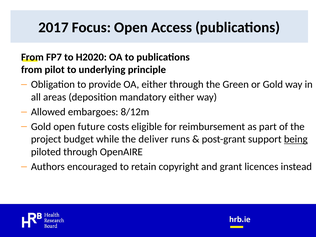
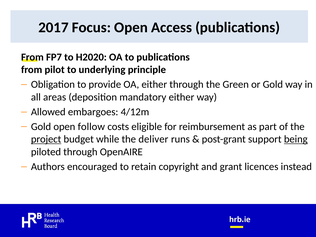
8/12m: 8/12m -> 4/12m
future: future -> follow
project underline: none -> present
